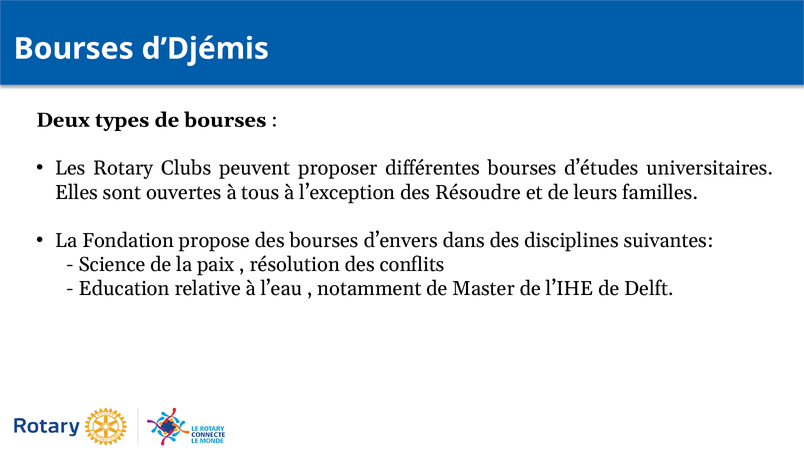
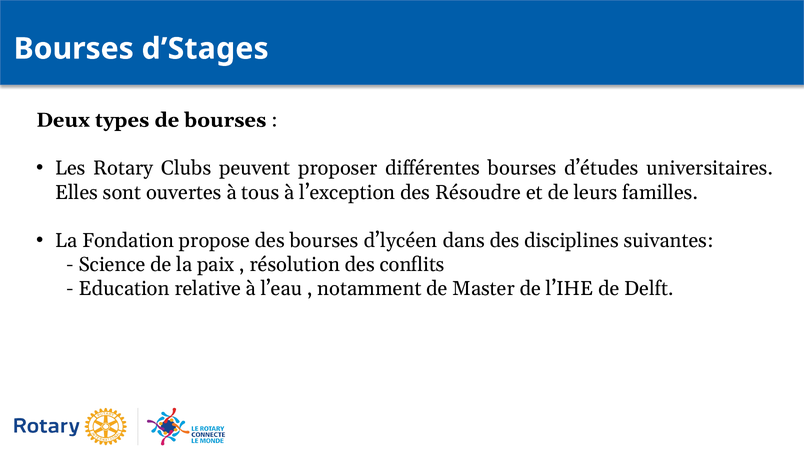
d’Djémis: d’Djémis -> d’Stages
d’envers: d’envers -> d’lycéen
